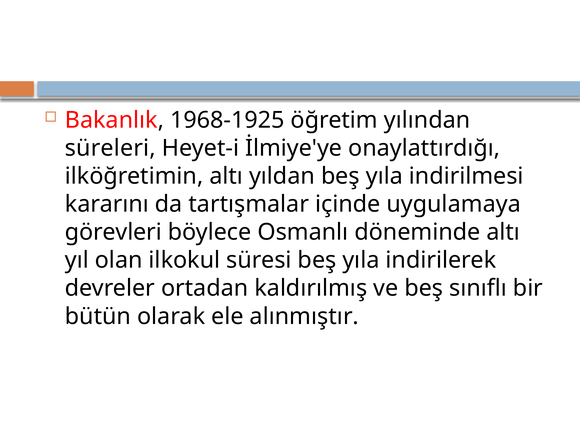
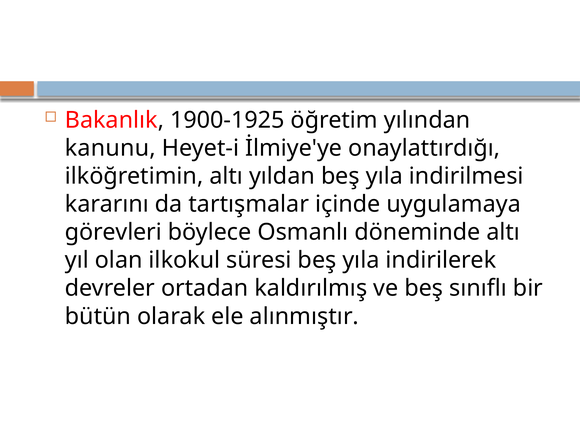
1968-1925: 1968-1925 -> 1900-1925
süreleri: süreleri -> kanunu
